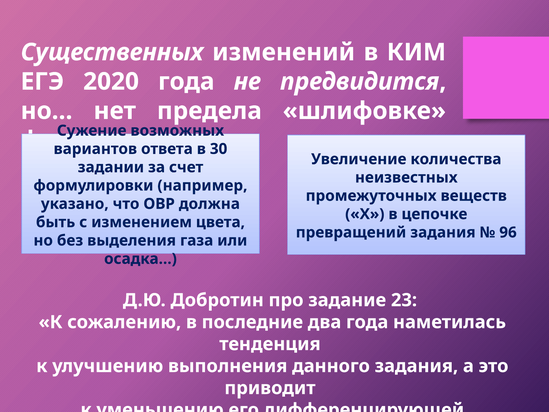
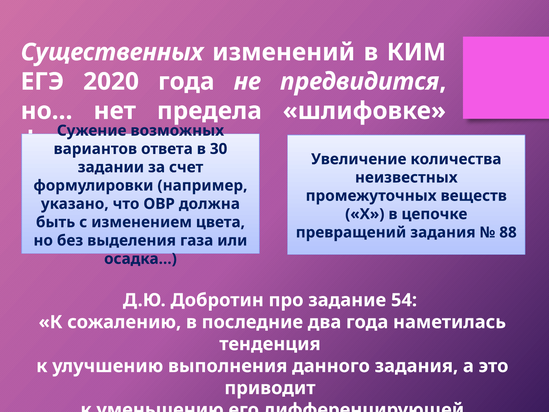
96: 96 -> 88
23: 23 -> 54
